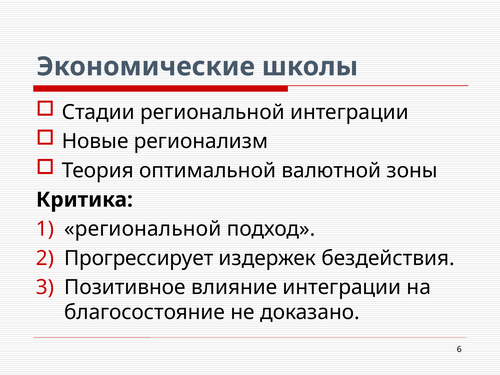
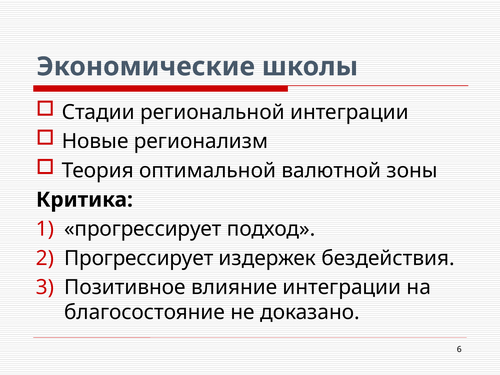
региональной at (143, 229): региональной -> прогрессирует
